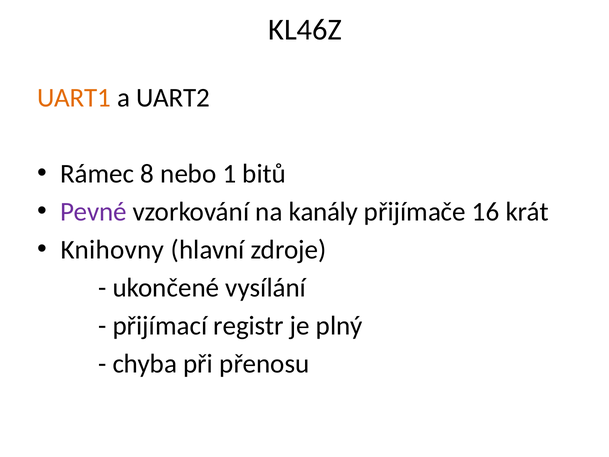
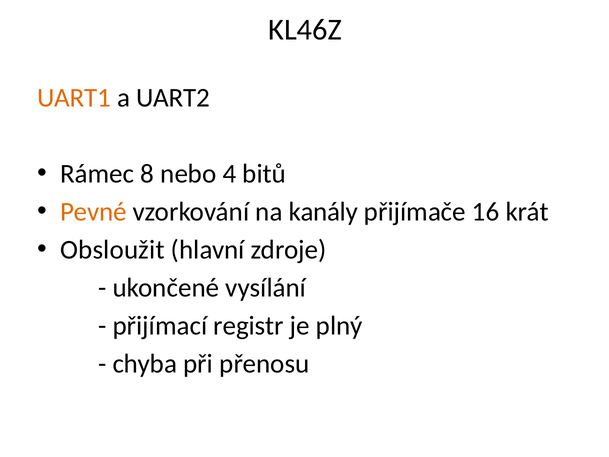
1: 1 -> 4
Pevné colour: purple -> orange
Knihovny: Knihovny -> Obsloužit
